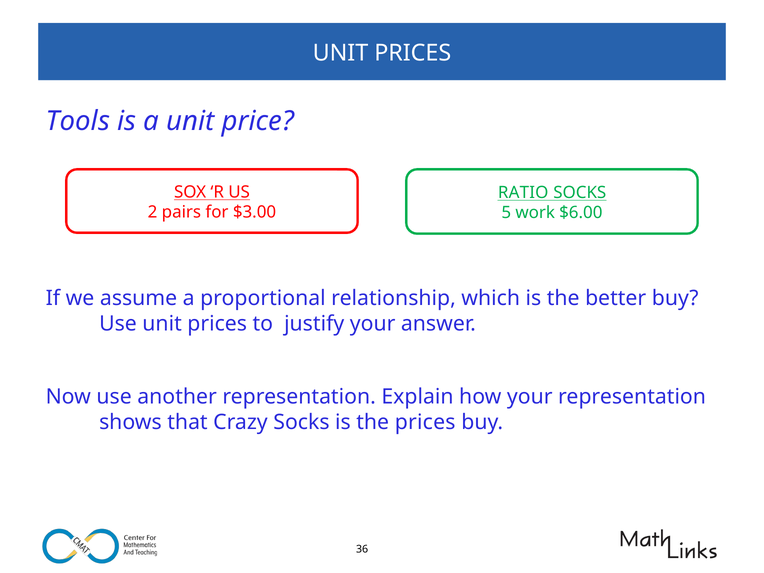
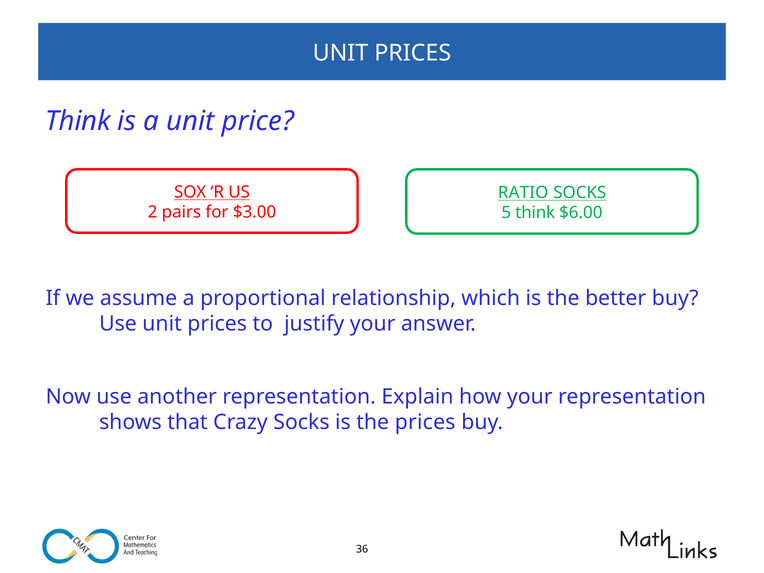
Tools at (78, 121): Tools -> Think
5 work: work -> think
